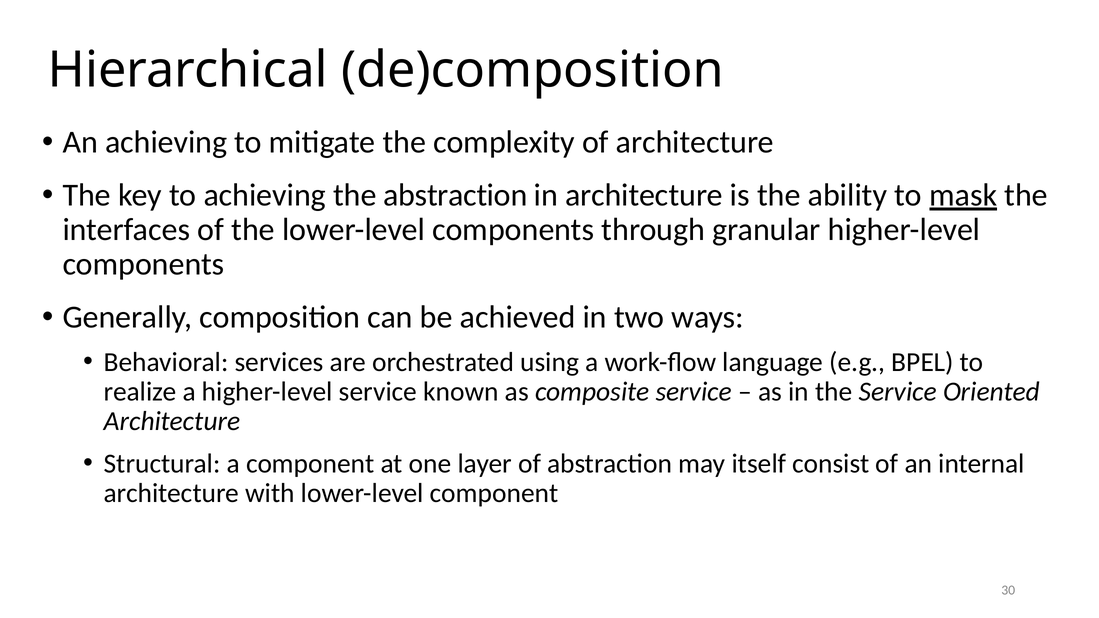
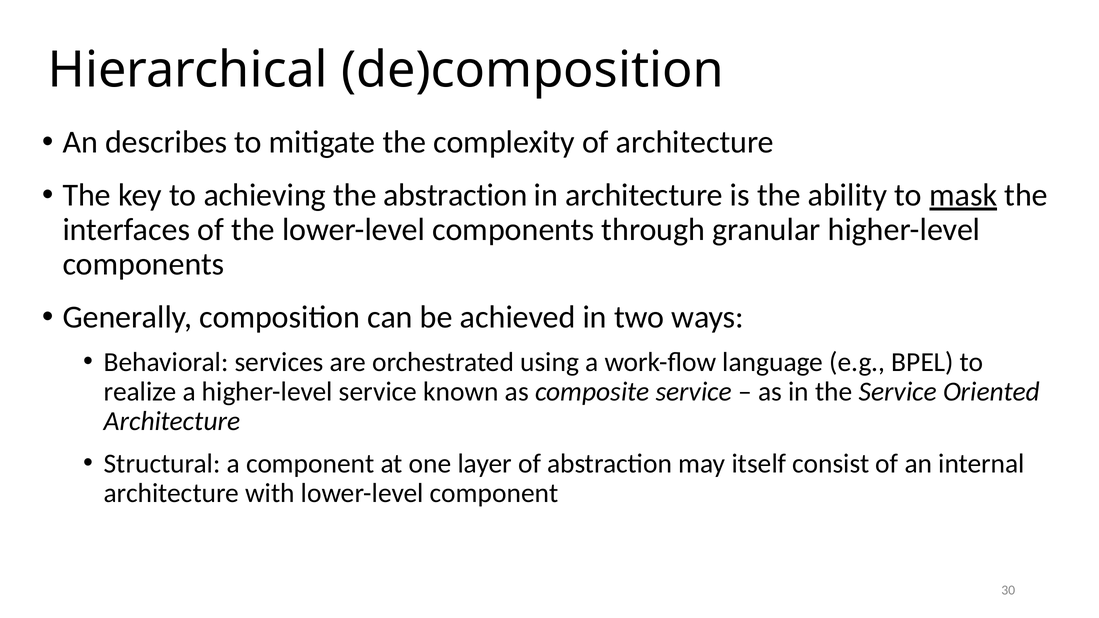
An achieving: achieving -> describes
